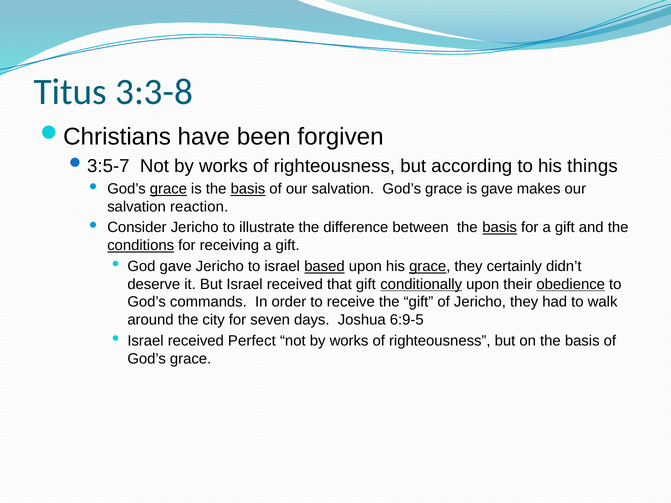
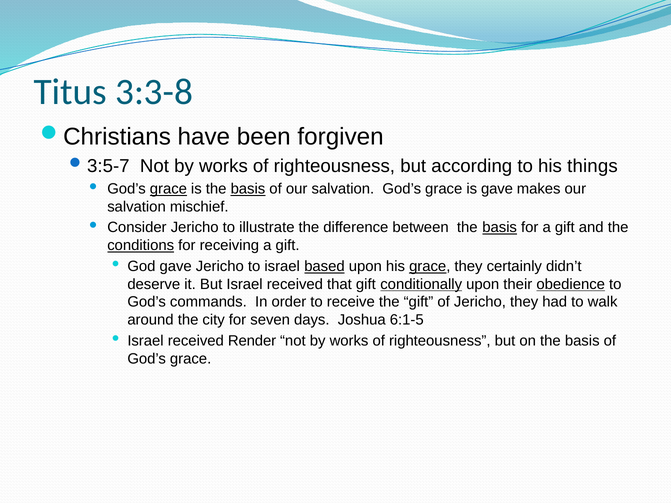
reaction: reaction -> mischief
6:9-5: 6:9-5 -> 6:1-5
Perfect: Perfect -> Render
